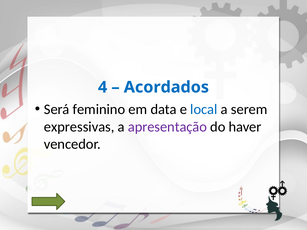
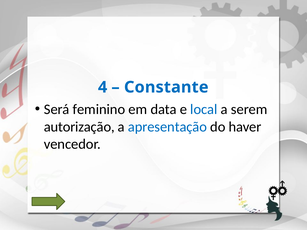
Acordados: Acordados -> Constante
expressivas: expressivas -> autorização
apresentação colour: purple -> blue
